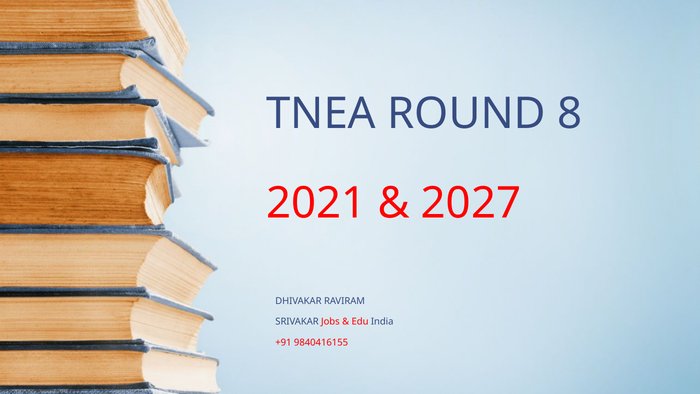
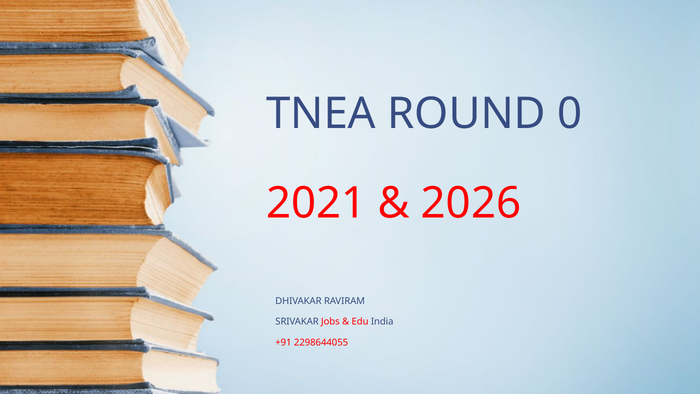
8: 8 -> 0
2027: 2027 -> 2026
9840416155: 9840416155 -> 2298644055
